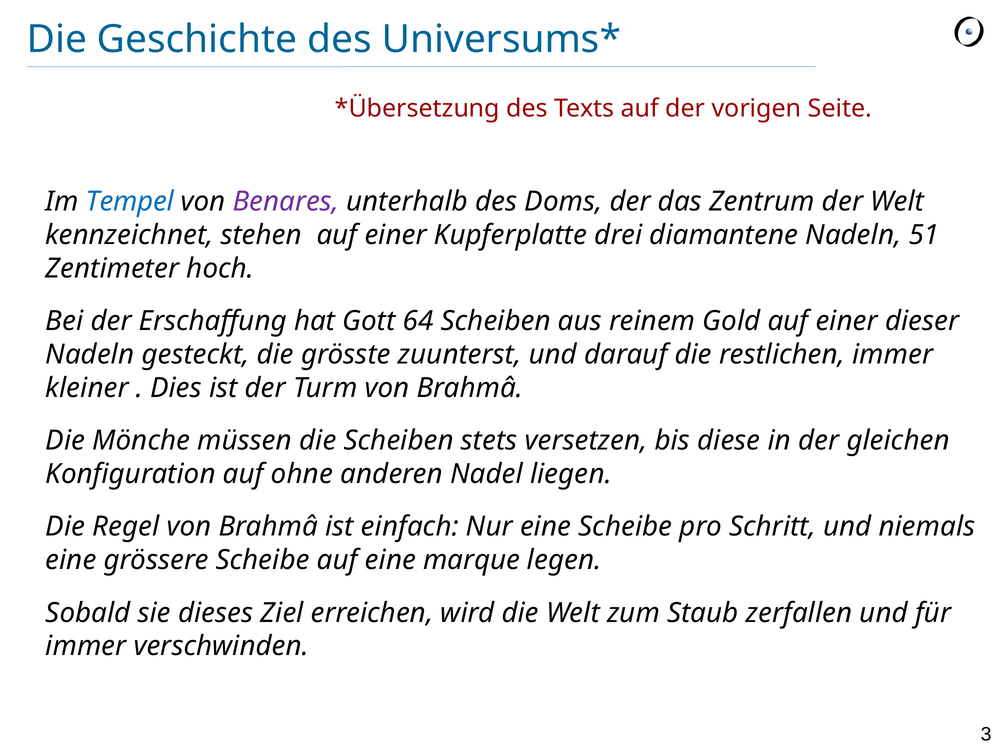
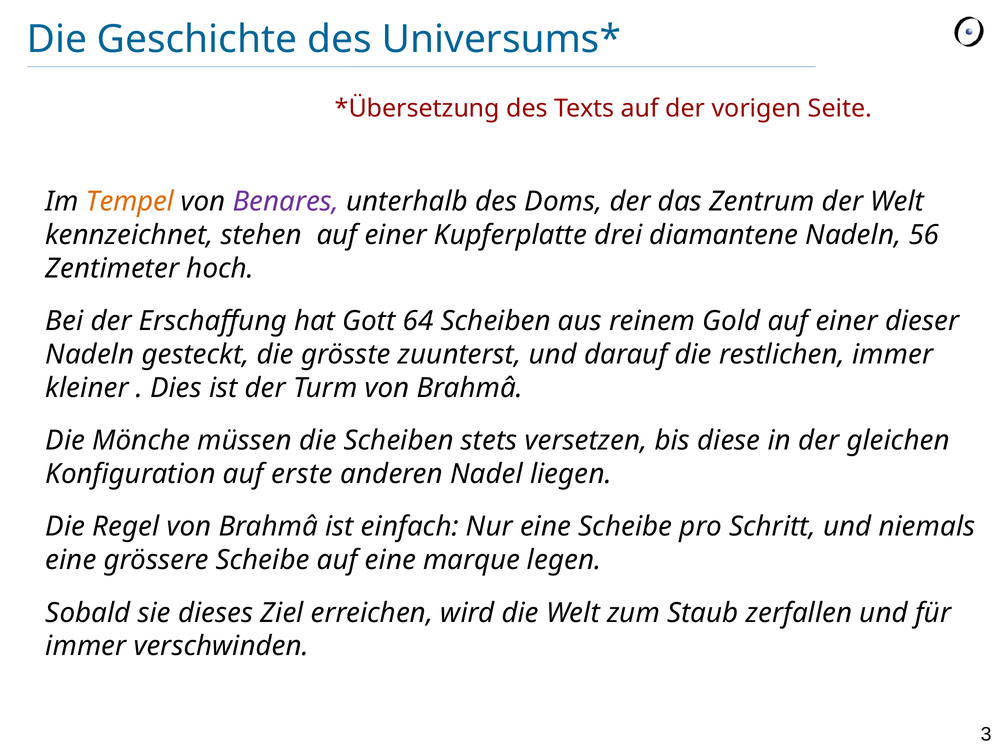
Tempel colour: blue -> orange
51: 51 -> 56
ohne: ohne -> erste
